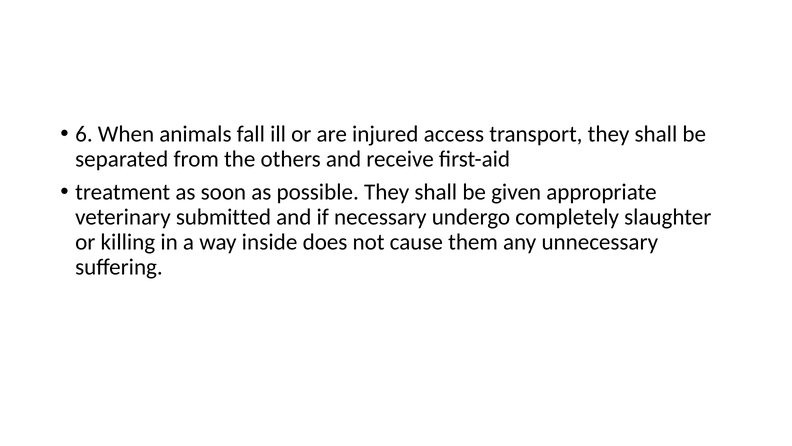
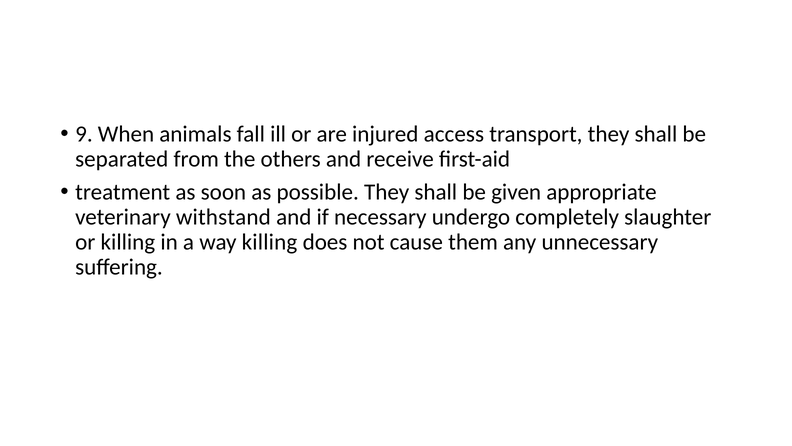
6: 6 -> 9
submitted: submitted -> withstand
way inside: inside -> killing
